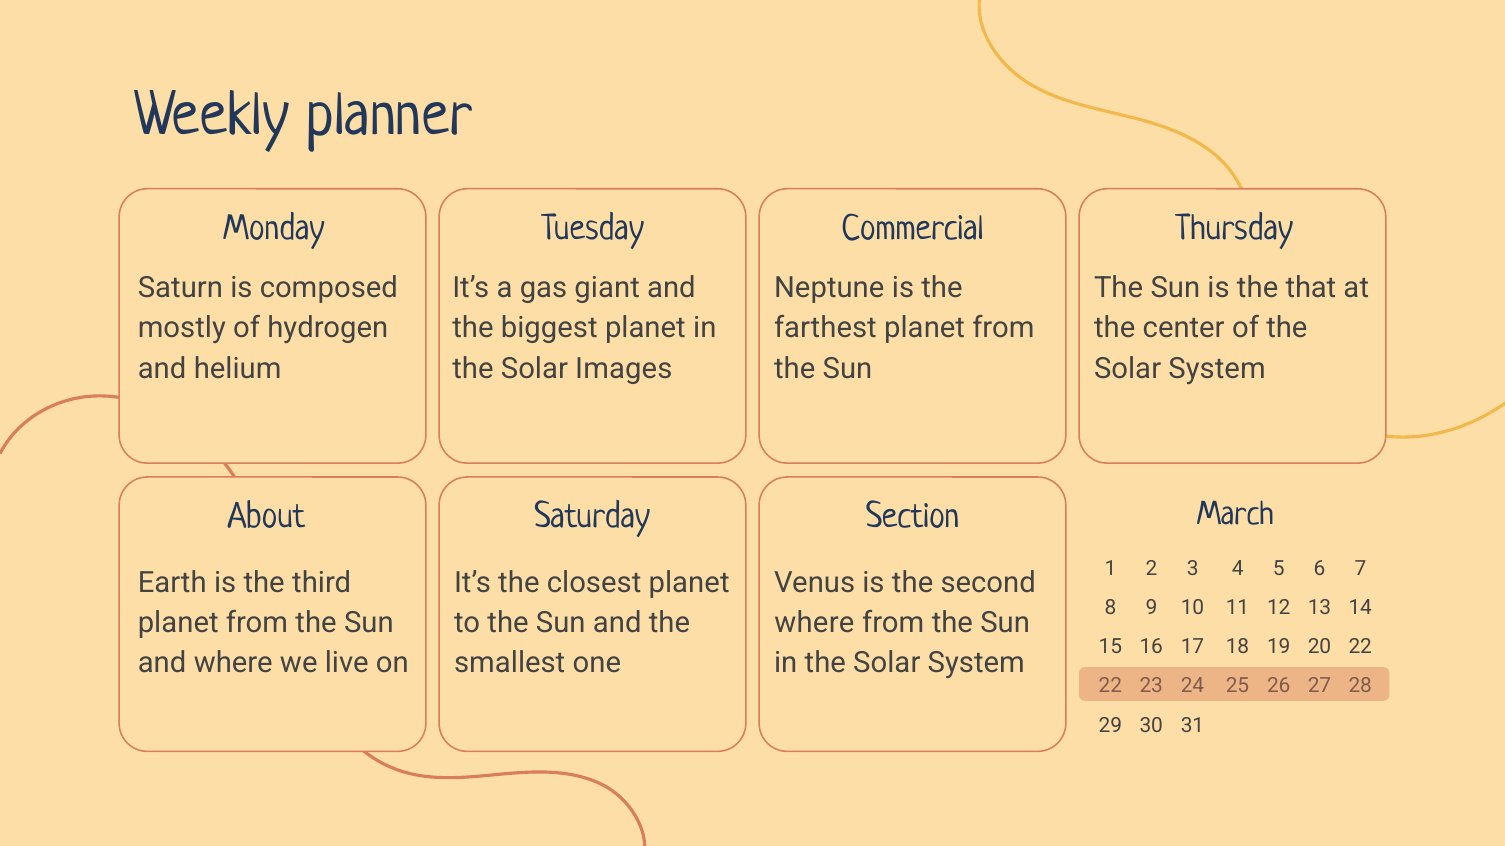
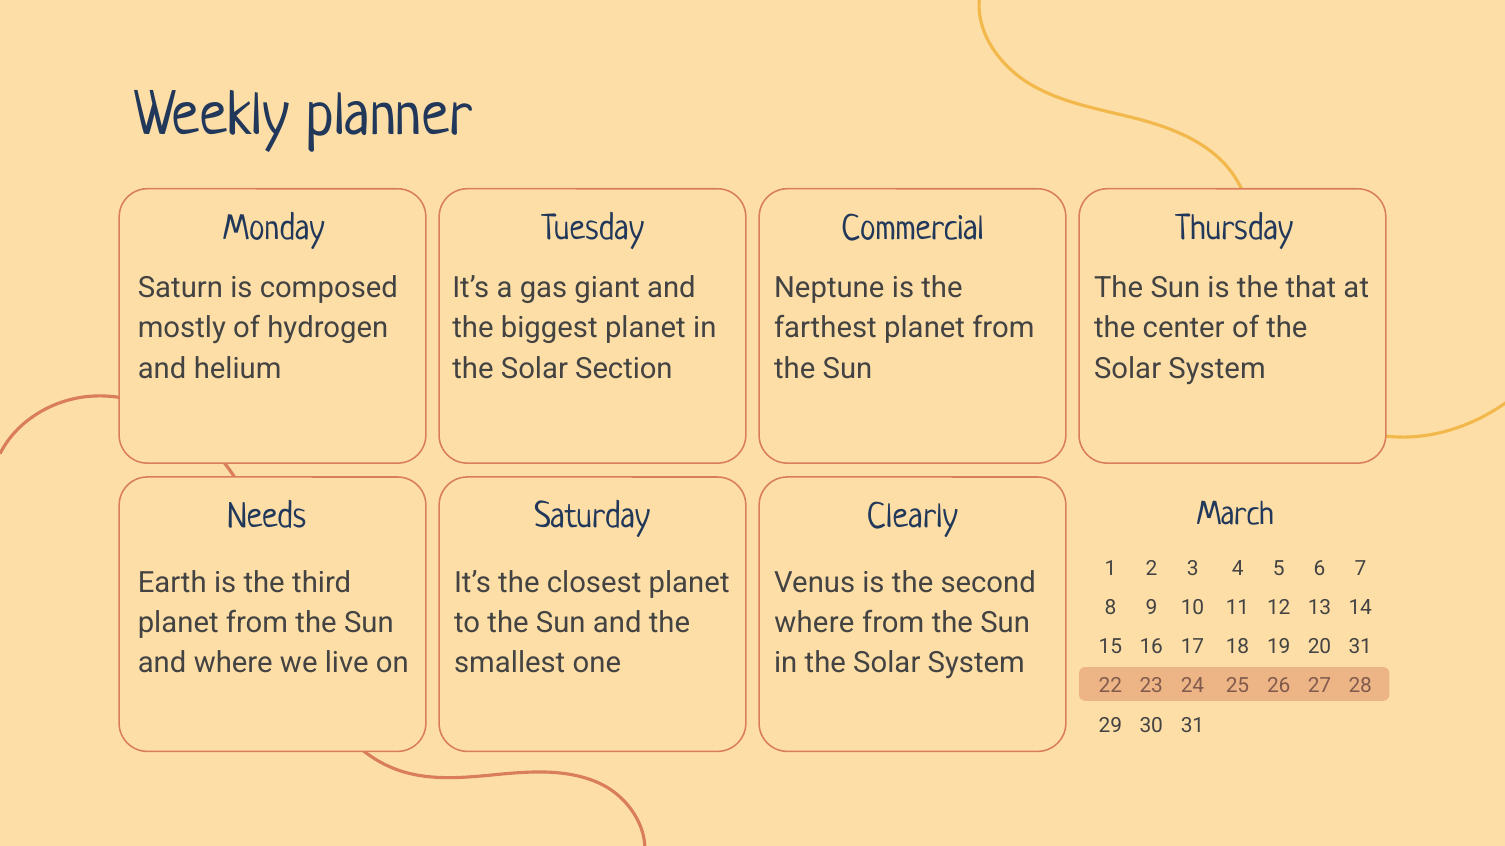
Images: Images -> Section
About: About -> Needs
Section: Section -> Clearly
20 22: 22 -> 31
